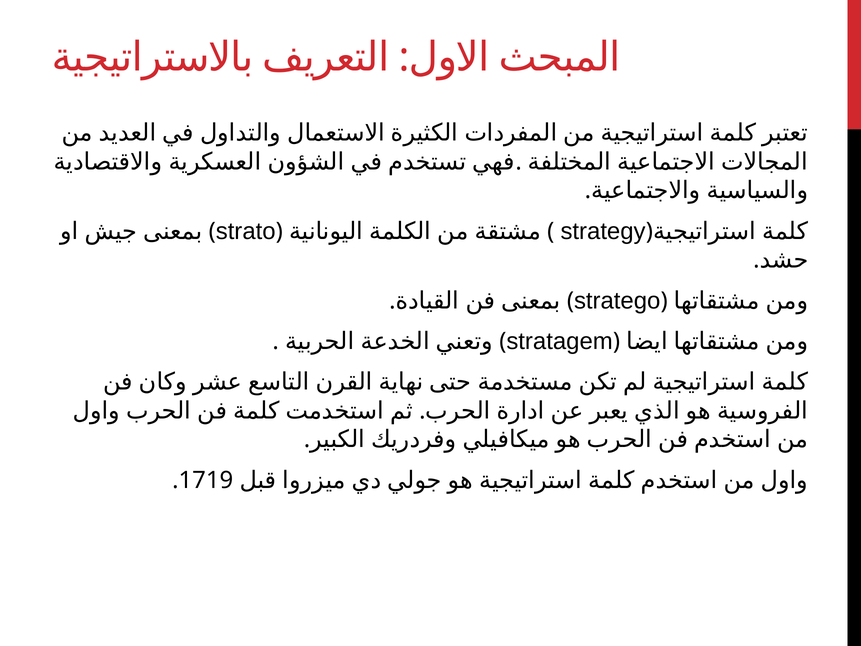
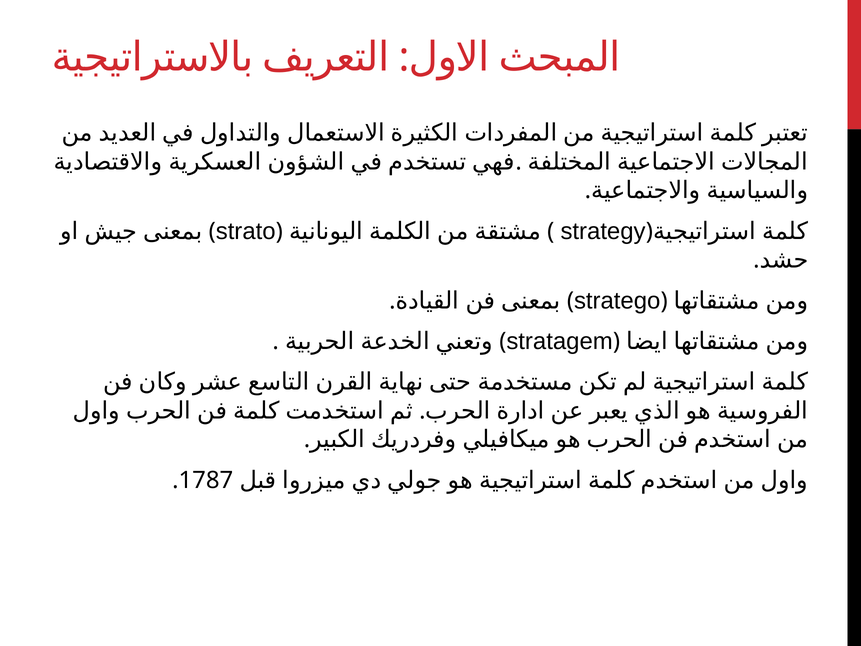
1719: 1719 -> 1787
